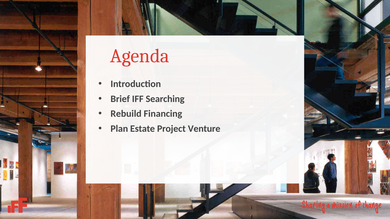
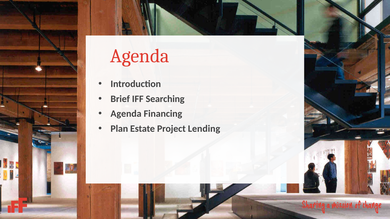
Rebuild at (126, 114): Rebuild -> Agenda
Venture: Venture -> Lending
